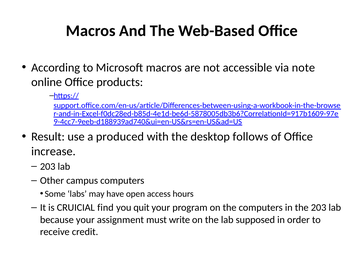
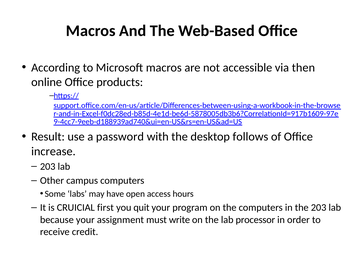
note: note -> then
produced: produced -> password
find: find -> first
supposed: supposed -> processor
